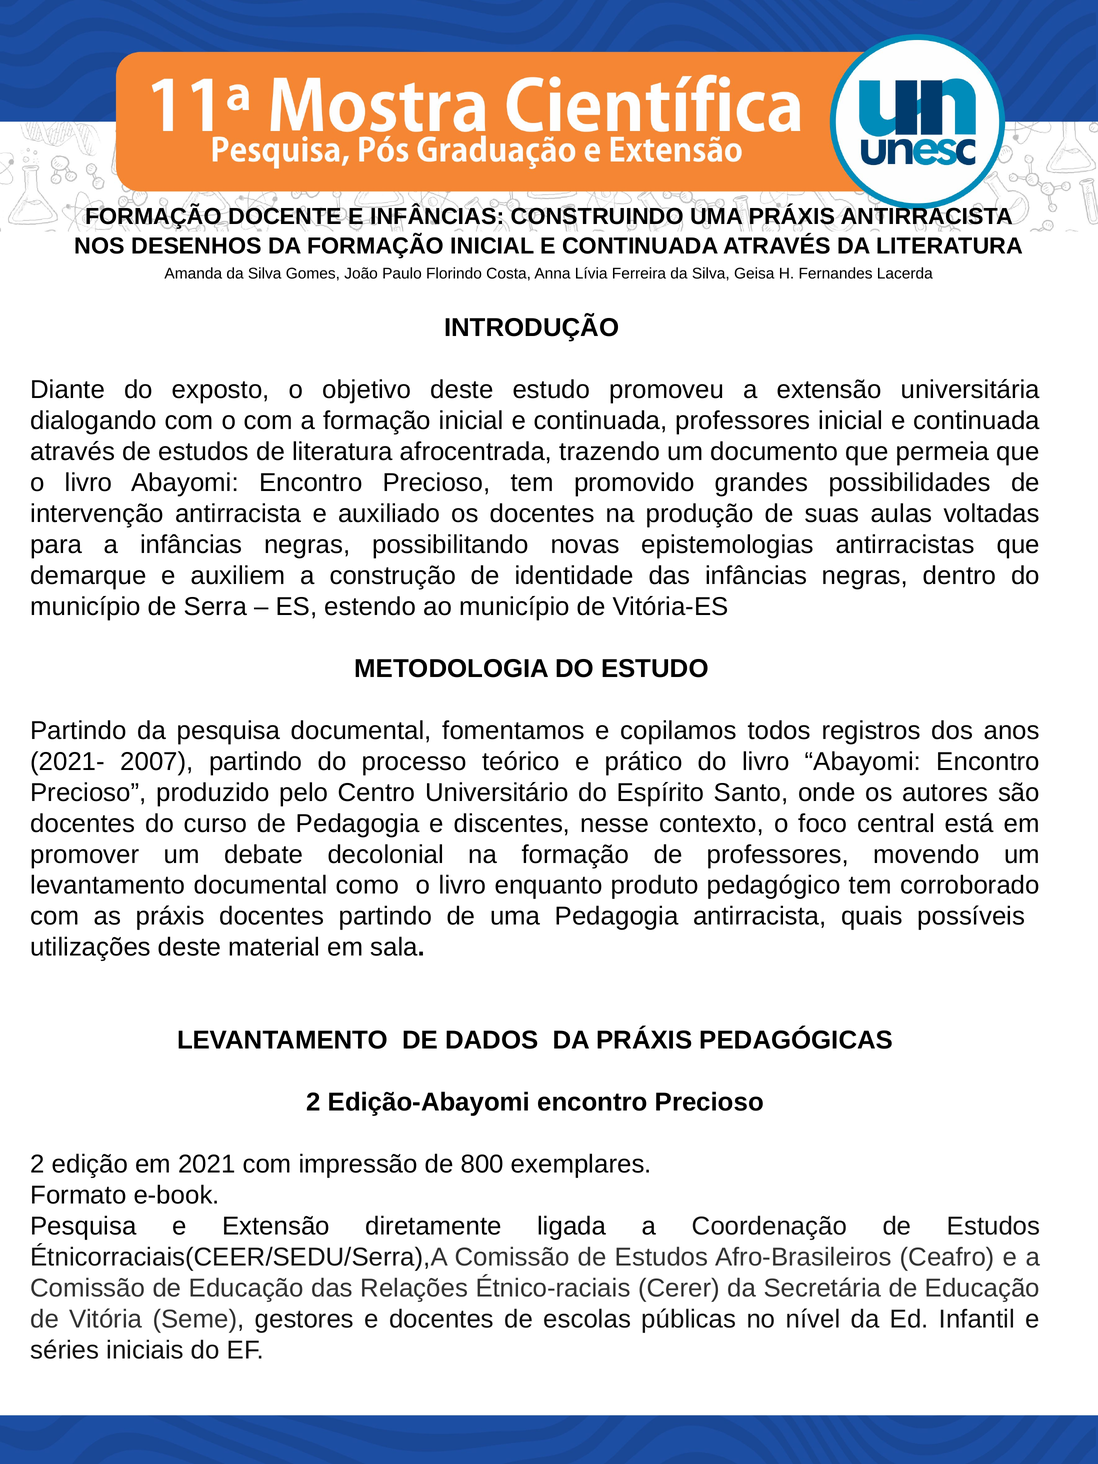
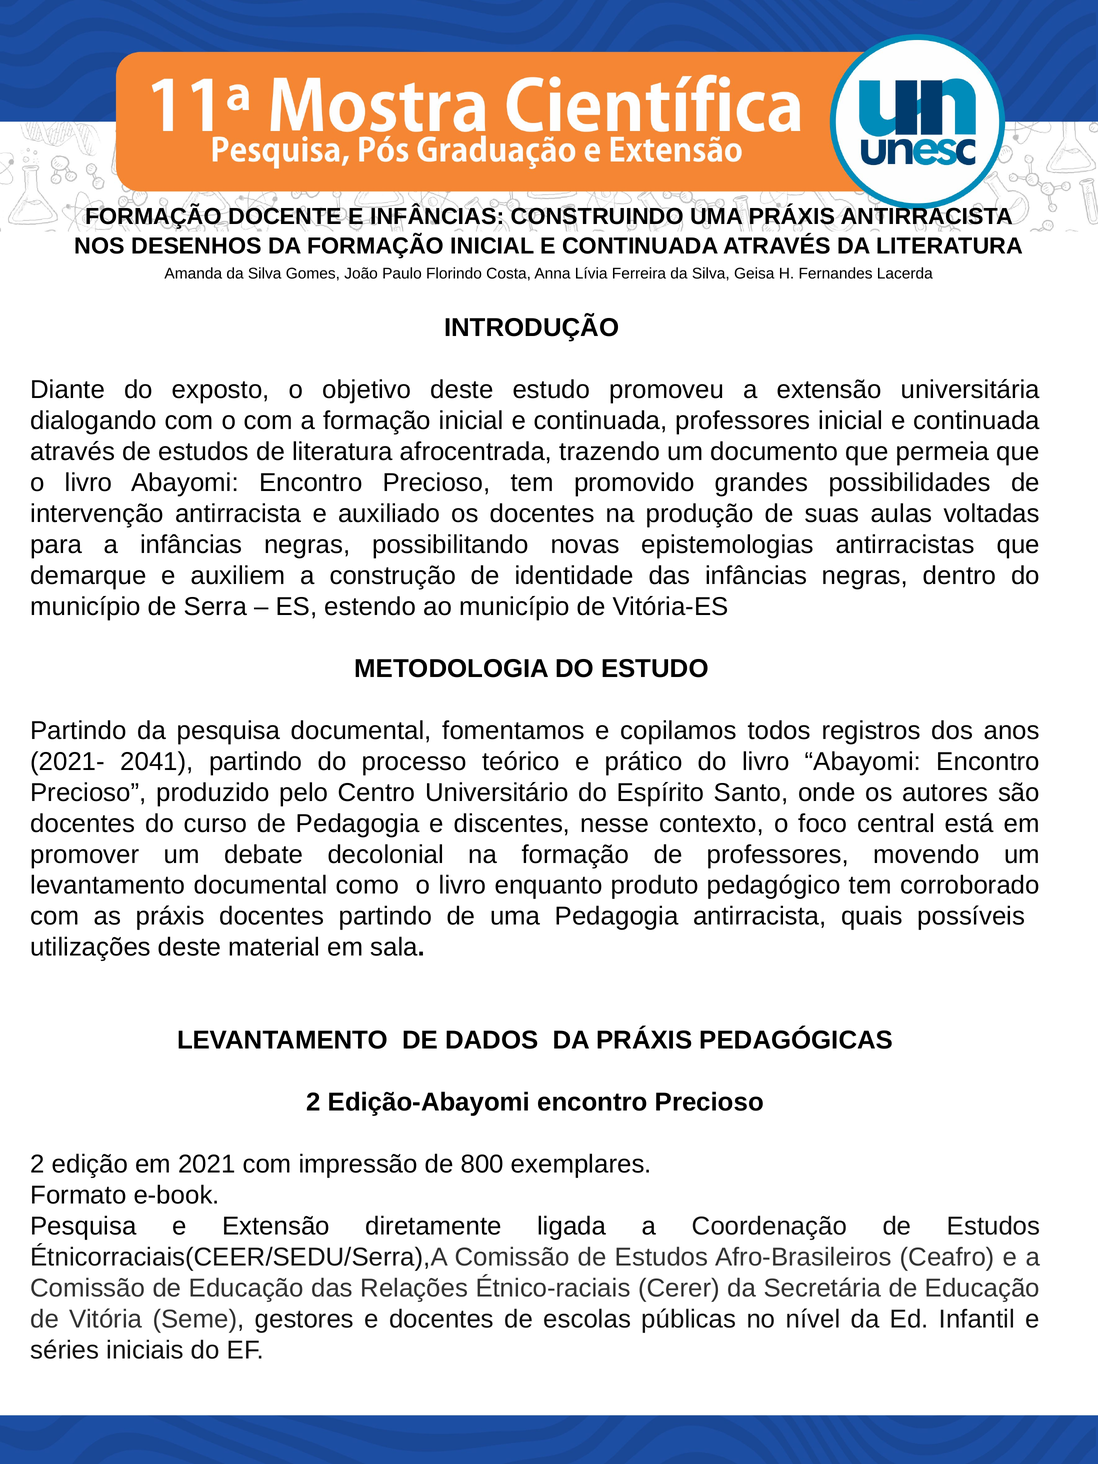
2007: 2007 -> 2041
